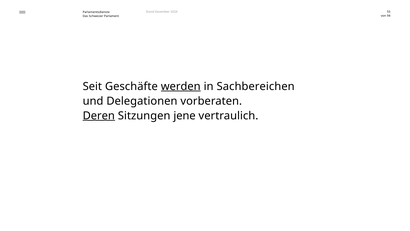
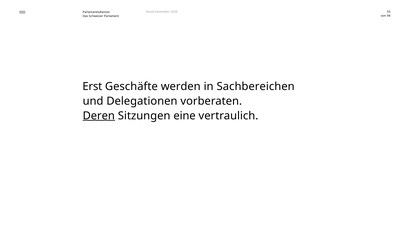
Seit: Seit -> Erst
werden underline: present -> none
jene: jene -> eine
